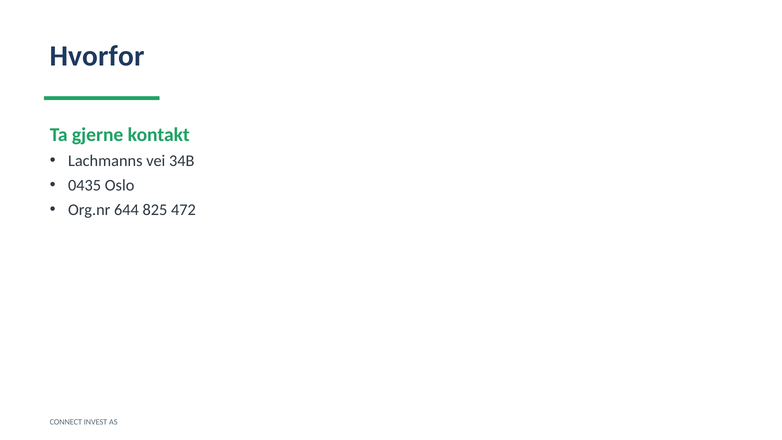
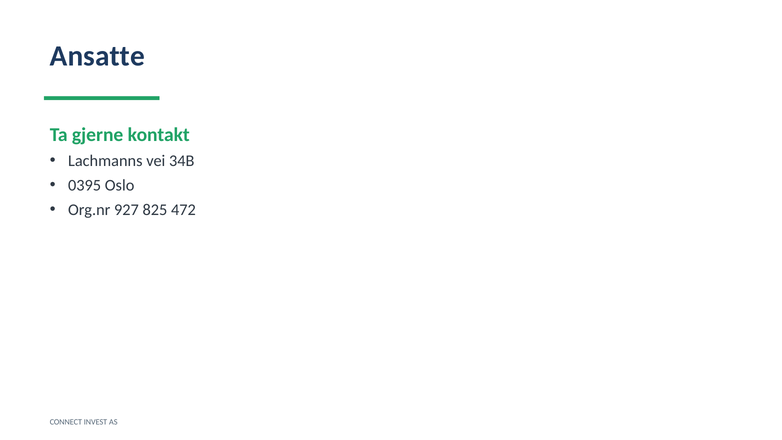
Hvorfor: Hvorfor -> Ansatte
0435: 0435 -> 0395
644: 644 -> 927
